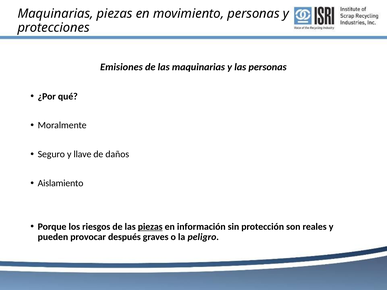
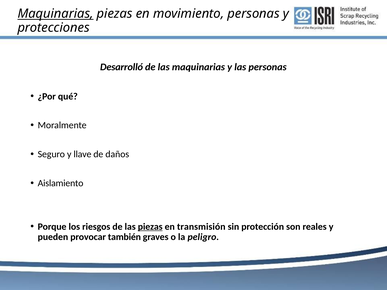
Maquinarias at (55, 14) underline: none -> present
Emisiones: Emisiones -> Desarrolló
información: información -> transmisión
después: después -> también
